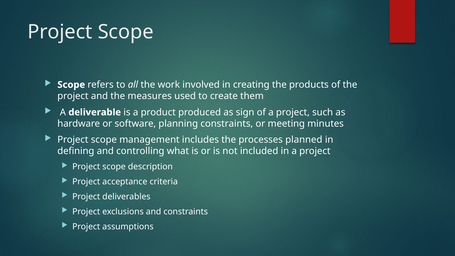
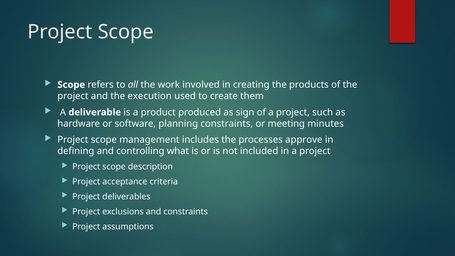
measures: measures -> execution
planned: planned -> approve
